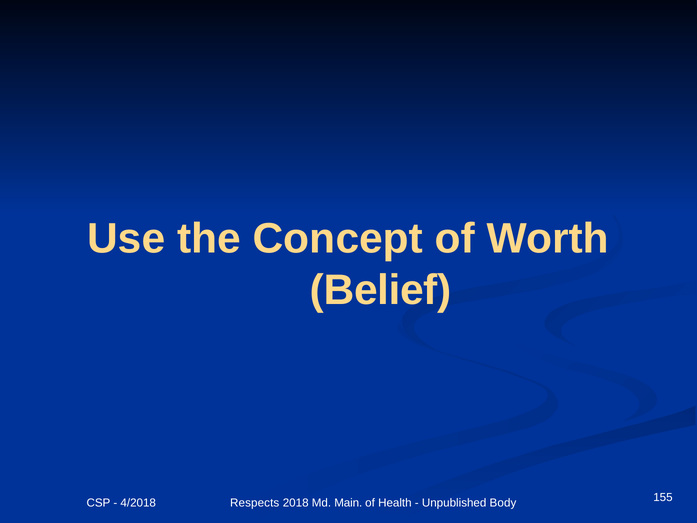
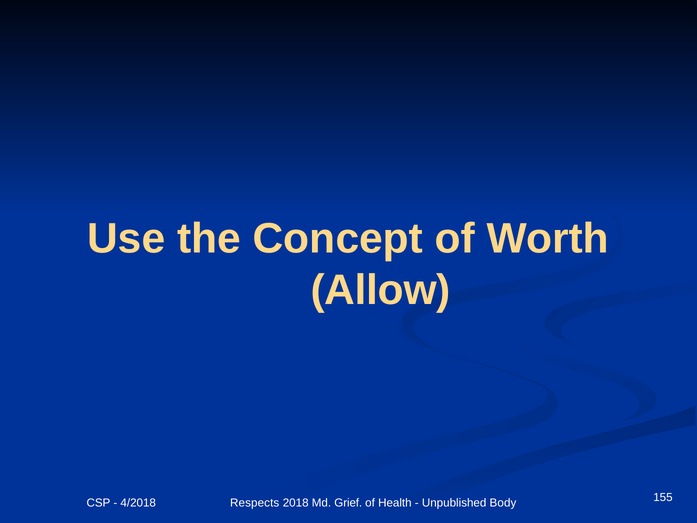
Belief: Belief -> Allow
Main: Main -> Grief
